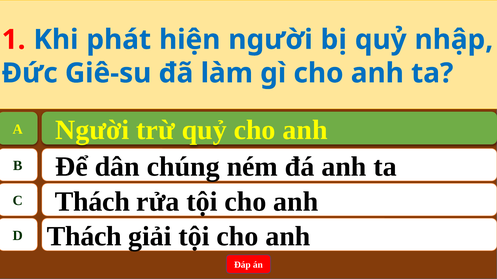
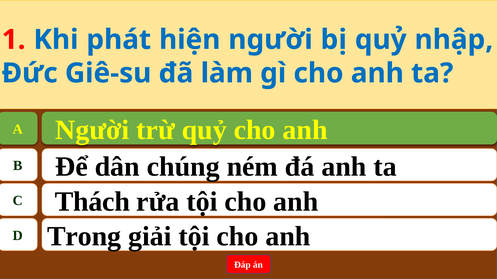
D Thách: Thách -> Trong
